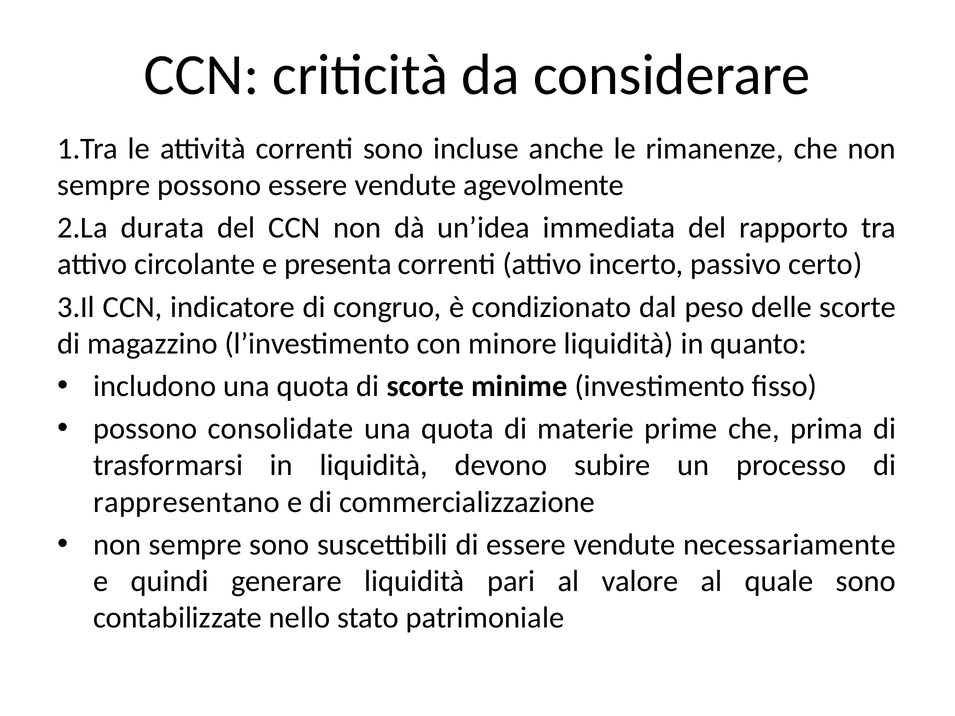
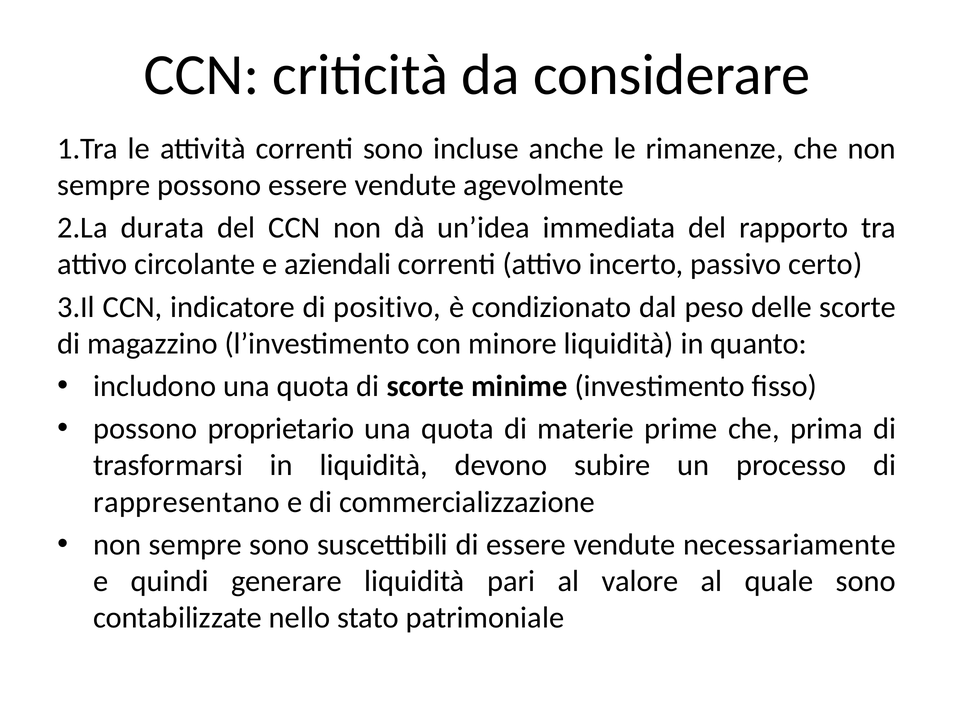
presenta: presenta -> aziendali
congruo: congruo -> positivo
consolidate: consolidate -> proprietario
